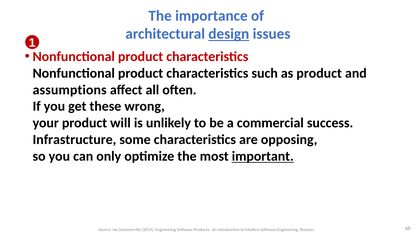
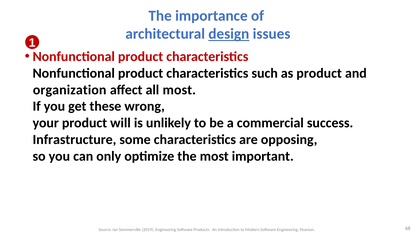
assumptions: assumptions -> organization
all often: often -> most
important underline: present -> none
